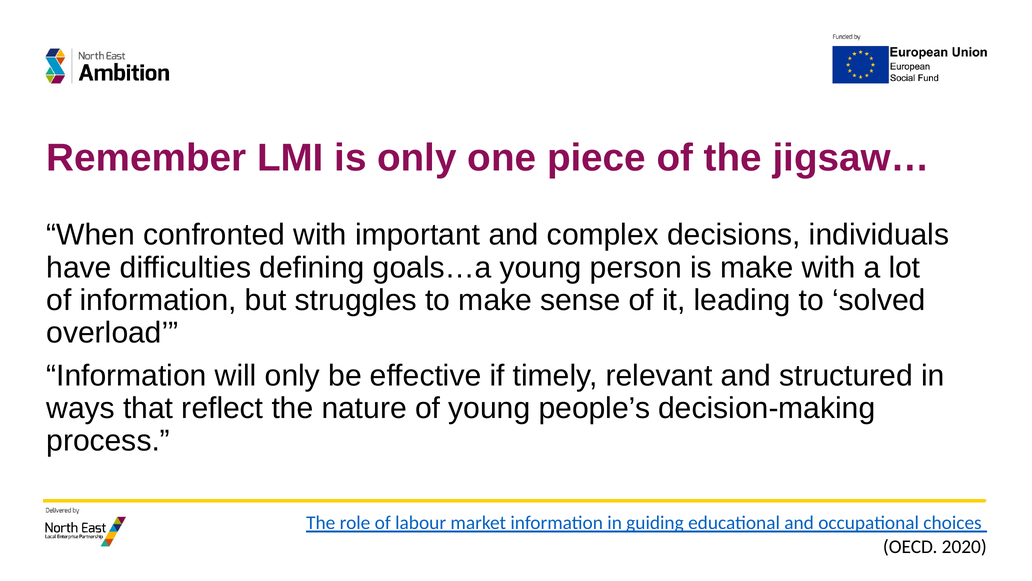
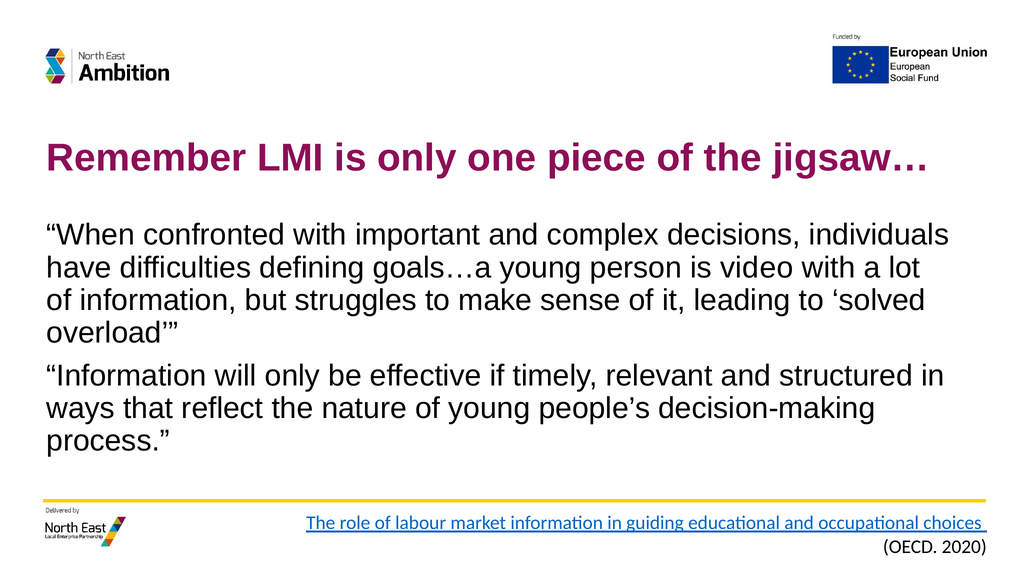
is make: make -> video
